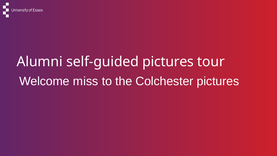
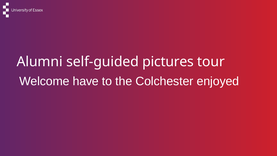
miss: miss -> have
Colchester pictures: pictures -> enjoyed
